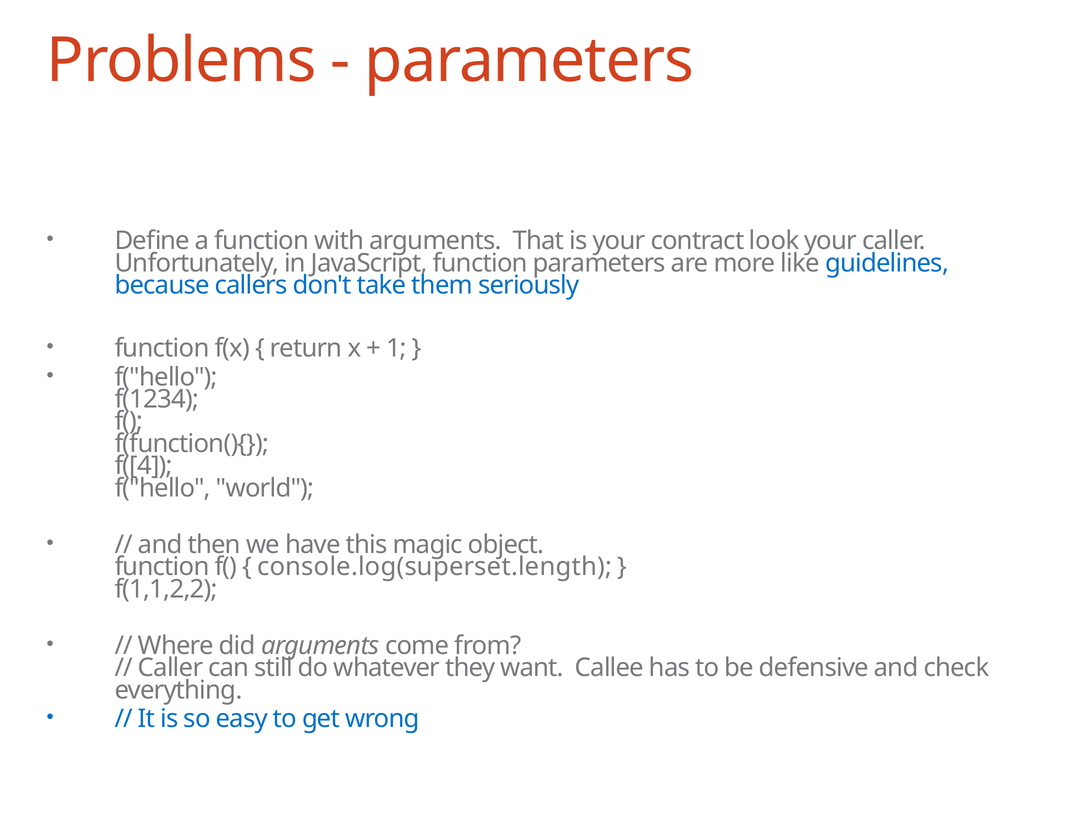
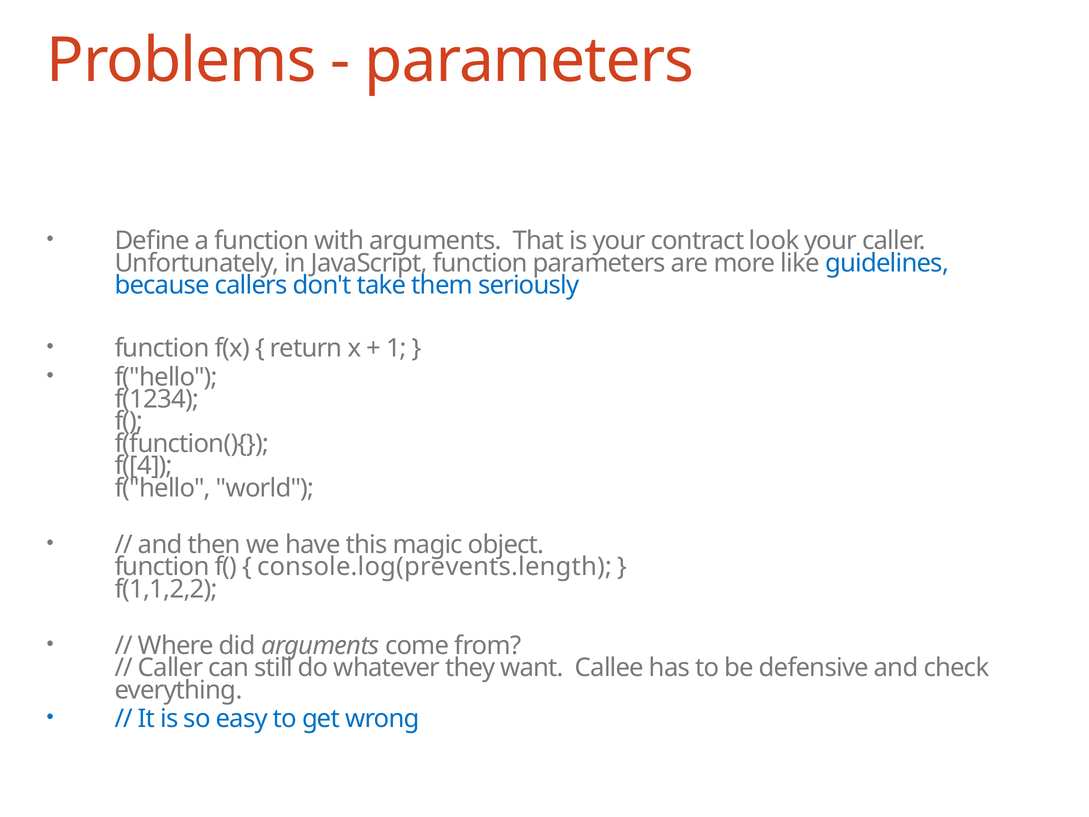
console.log(superset.length: console.log(superset.length -> console.log(prevents.length
